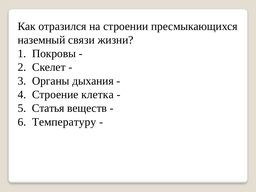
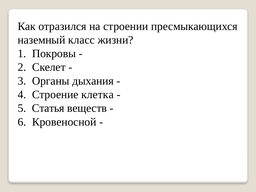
связи: связи -> класс
Температуру: Температуру -> Кровеносной
